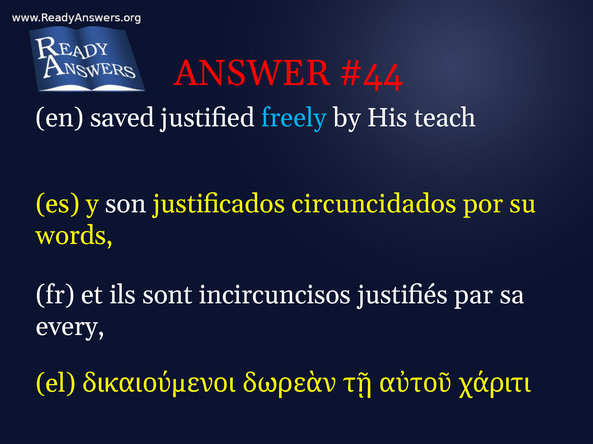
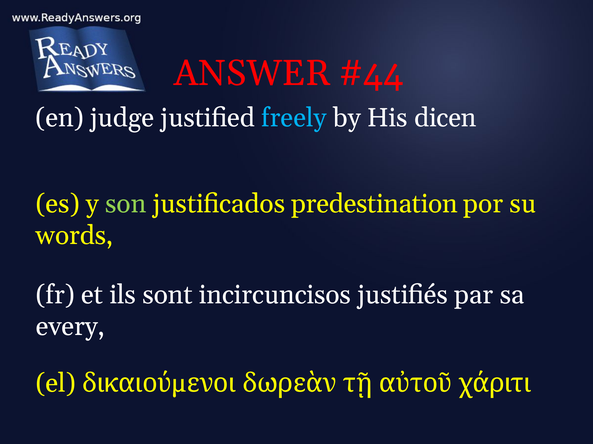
saved: saved -> judge
teach: teach -> dicen
son colour: white -> light green
circuncidados: circuncidados -> predestination
